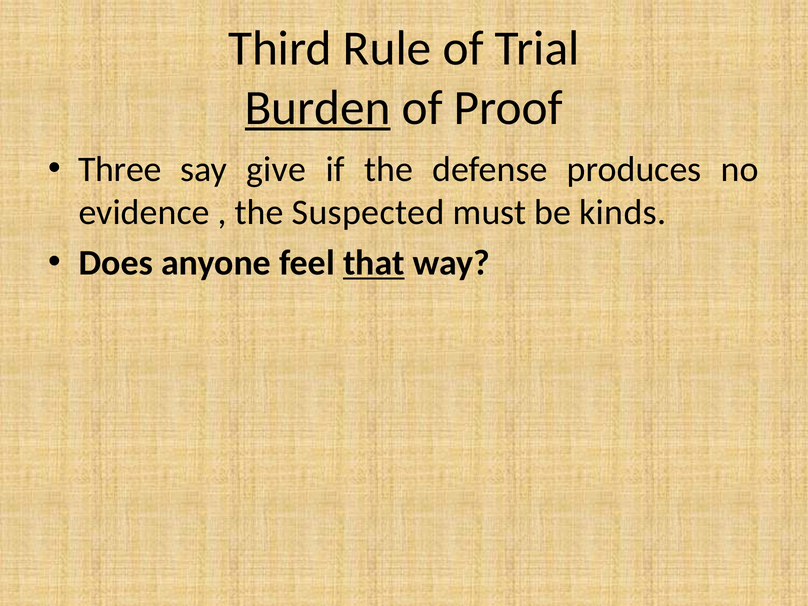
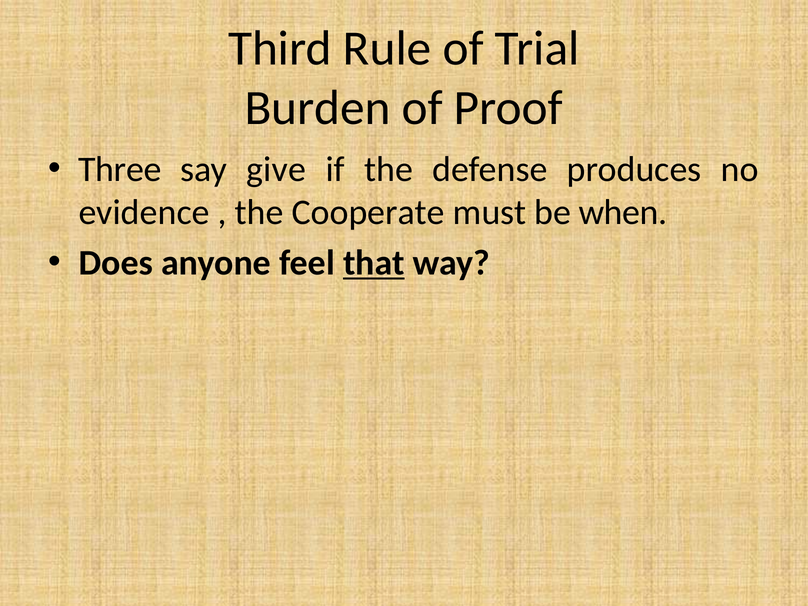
Burden underline: present -> none
Suspected: Suspected -> Cooperate
kinds: kinds -> when
